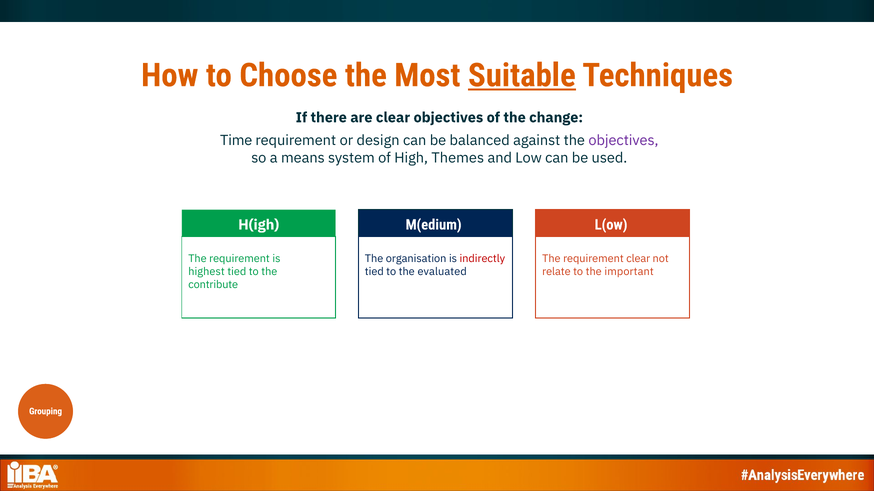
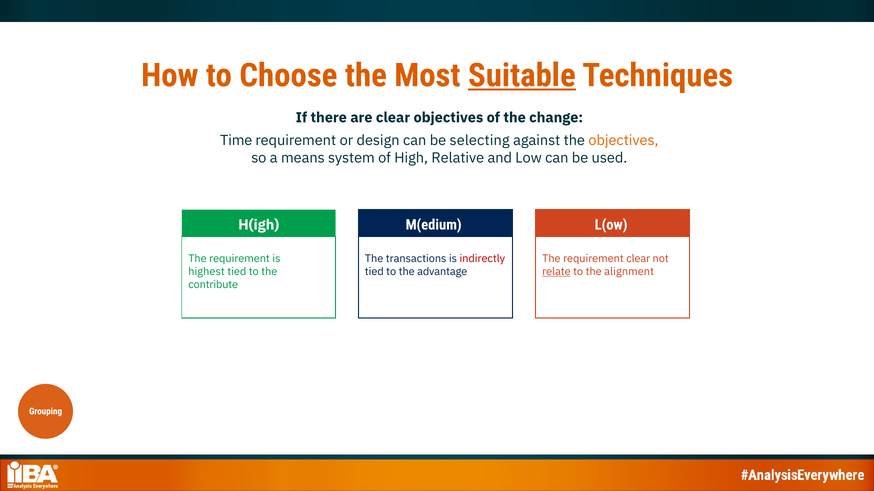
balanced: balanced -> selecting
objectives at (623, 141) colour: purple -> orange
Themes: Themes -> Relative
organisation: organisation -> transactions
evaluated: evaluated -> advantage
relate underline: none -> present
important: important -> alignment
